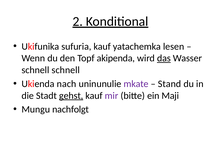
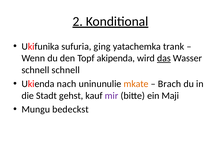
sufuria kauf: kauf -> ging
lesen: lesen -> trank
mkate colour: purple -> orange
Stand: Stand -> Brach
gehst underline: present -> none
nachfolgt: nachfolgt -> bedeckst
